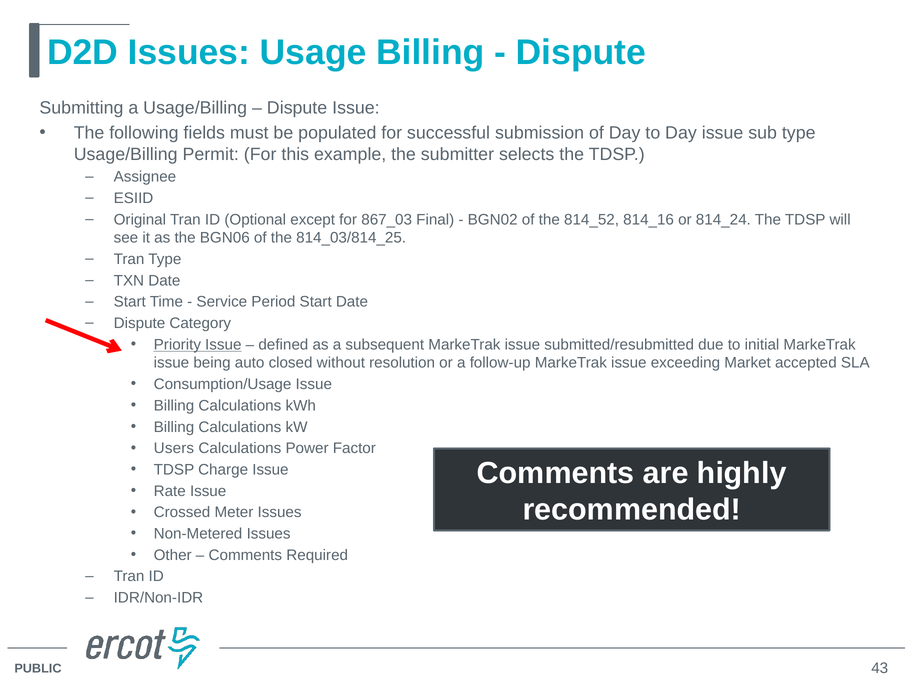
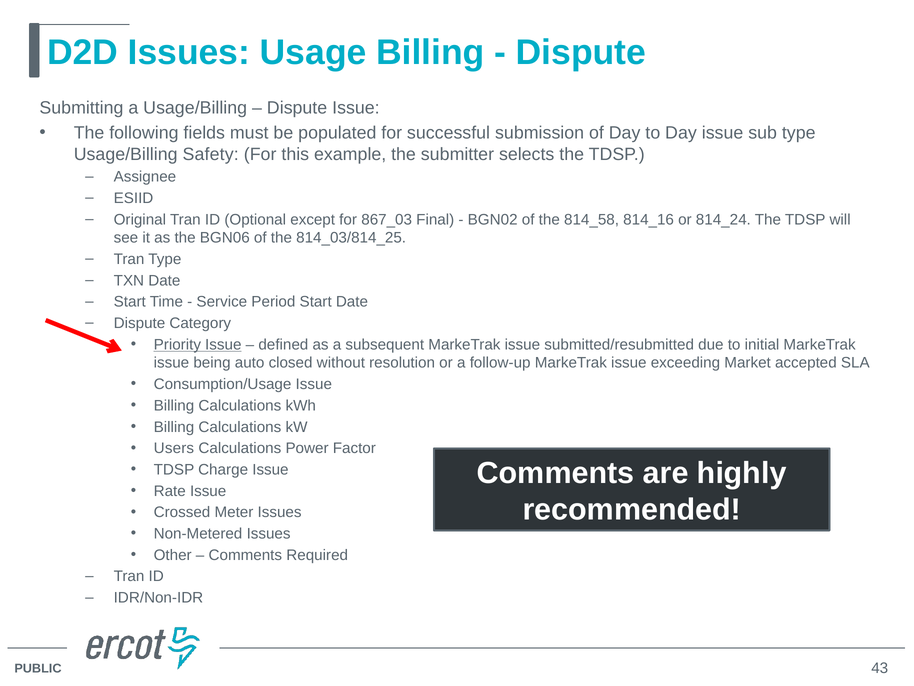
Permit: Permit -> Safety
814_52: 814_52 -> 814_58
